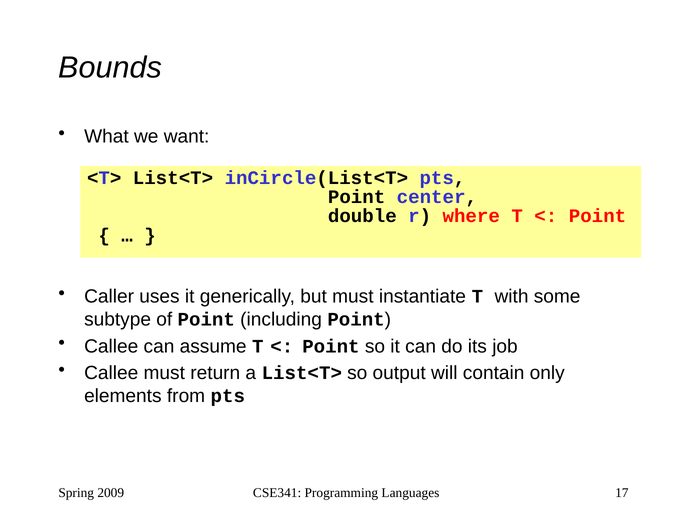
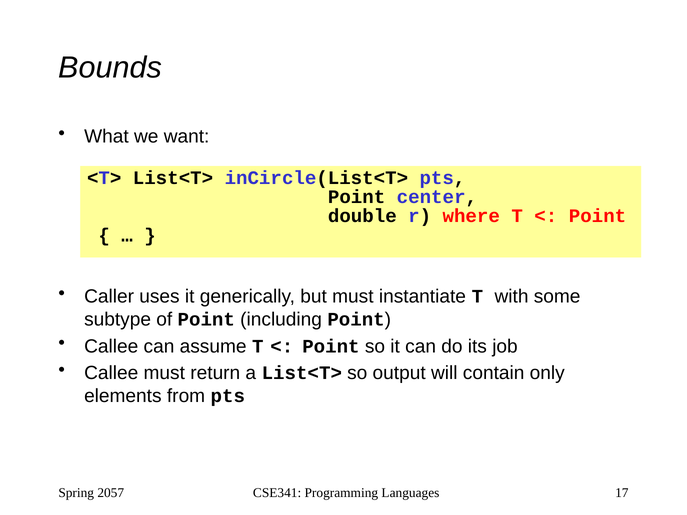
2009: 2009 -> 2057
